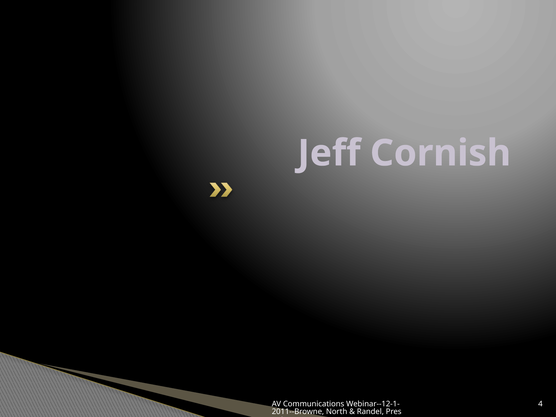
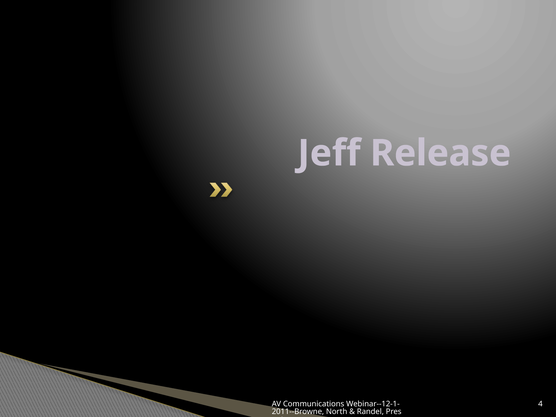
Cornish: Cornish -> Release
